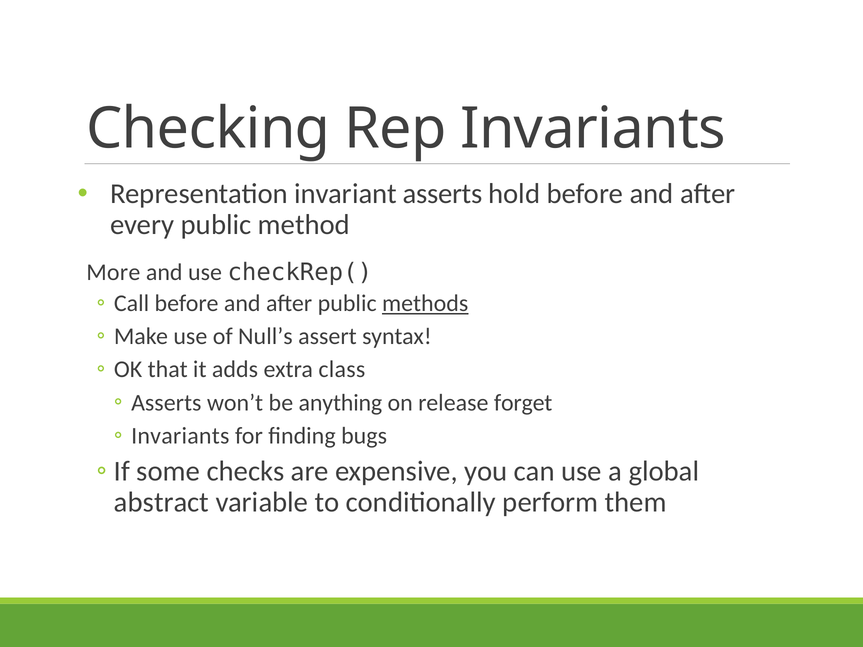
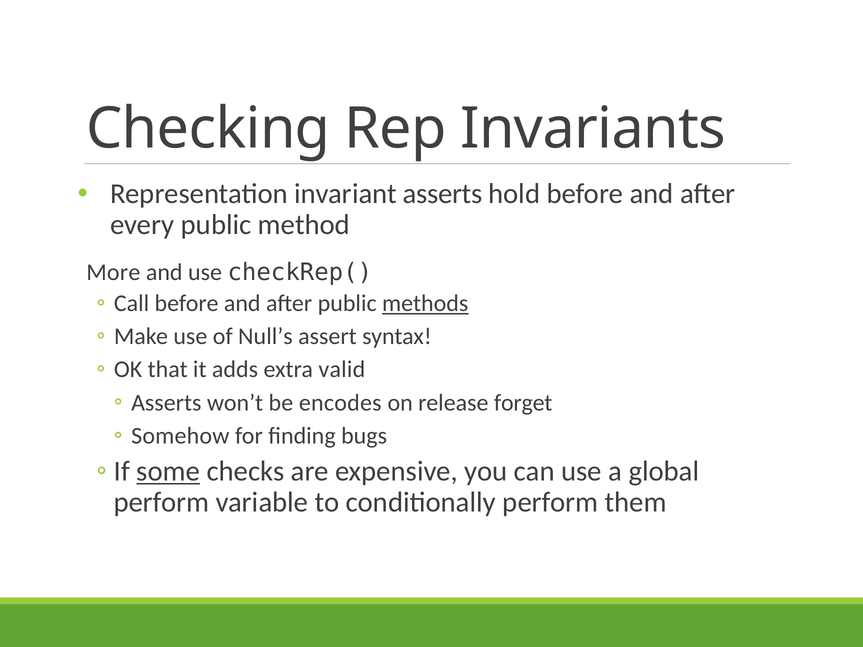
class: class -> valid
anything: anything -> encodes
Invariants at (180, 436): Invariants -> Somehow
some underline: none -> present
abstract at (162, 503): abstract -> perform
